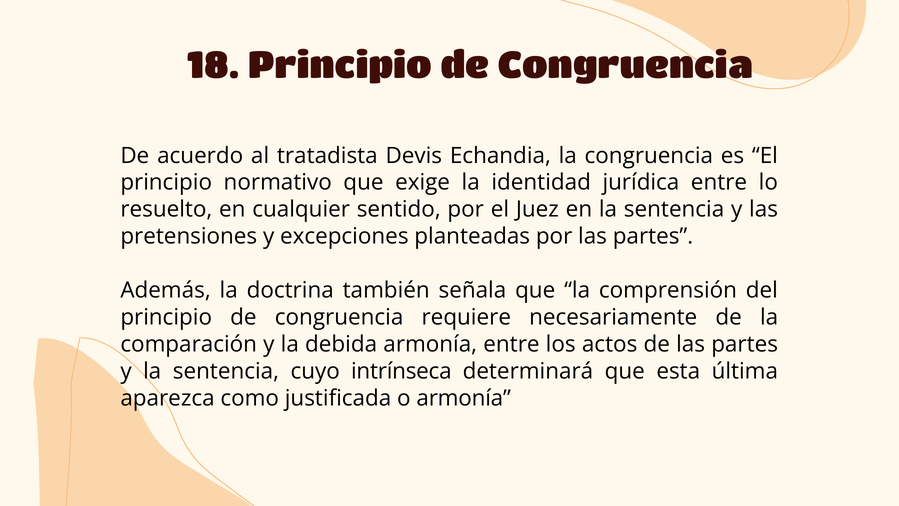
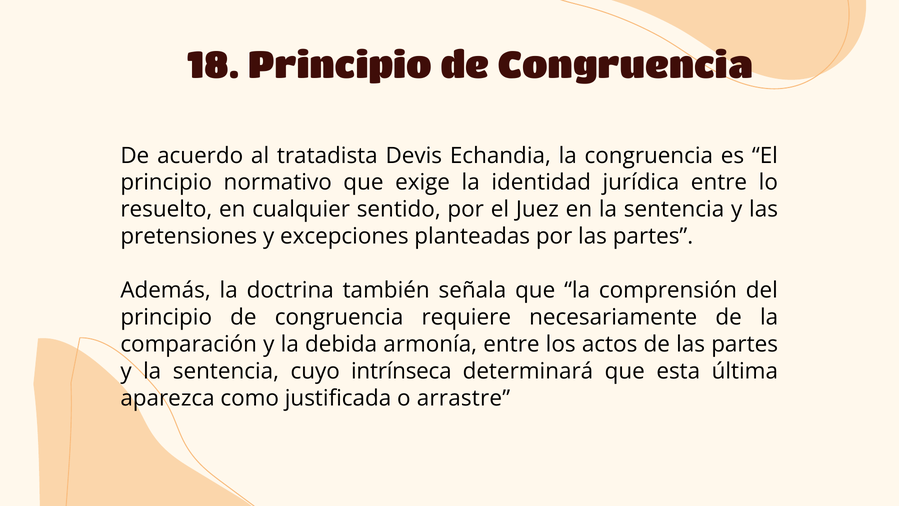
o armonía: armonía -> arrastre
